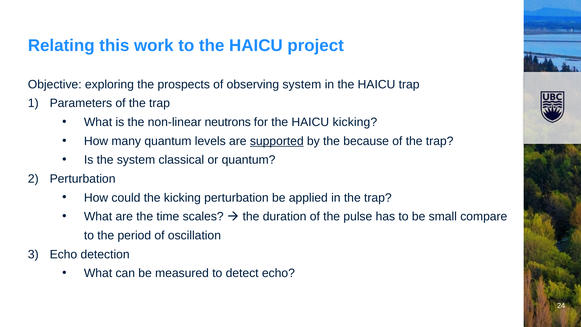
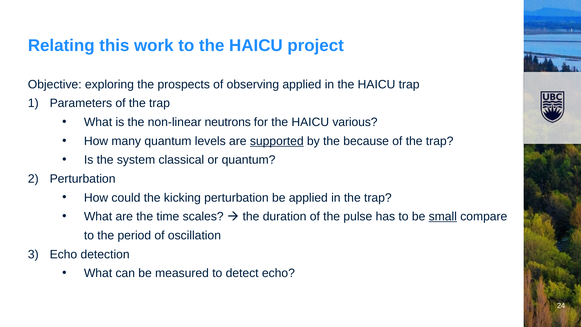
observing system: system -> applied
HAICU kicking: kicking -> various
small underline: none -> present
